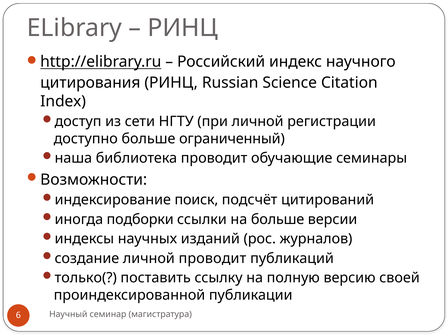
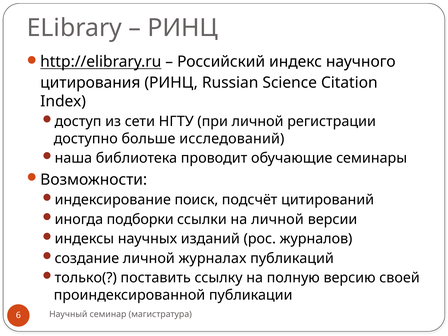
ограниченный: ограниченный -> исследований
на больше: больше -> личной
личной проводит: проводит -> журналах
